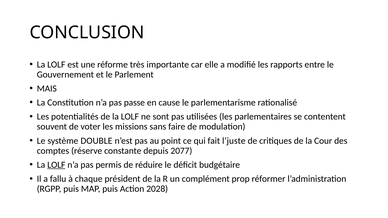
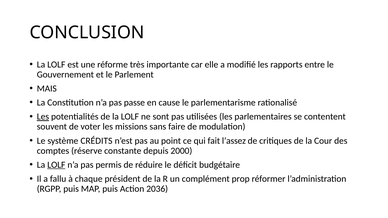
Les at (43, 117) underline: none -> present
DOUBLE: DOUBLE -> CRÉDITS
l’juste: l’juste -> l’assez
2077: 2077 -> 2000
2028: 2028 -> 2036
